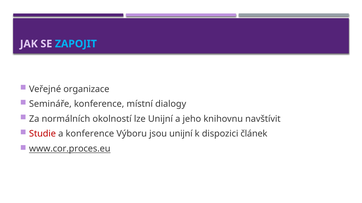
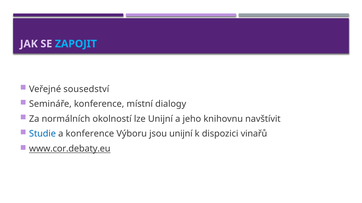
organizace: organizace -> sousedství
Studie colour: red -> blue
článek: článek -> vinařů
www.cor.proces.eu: www.cor.proces.eu -> www.cor.debaty.eu
